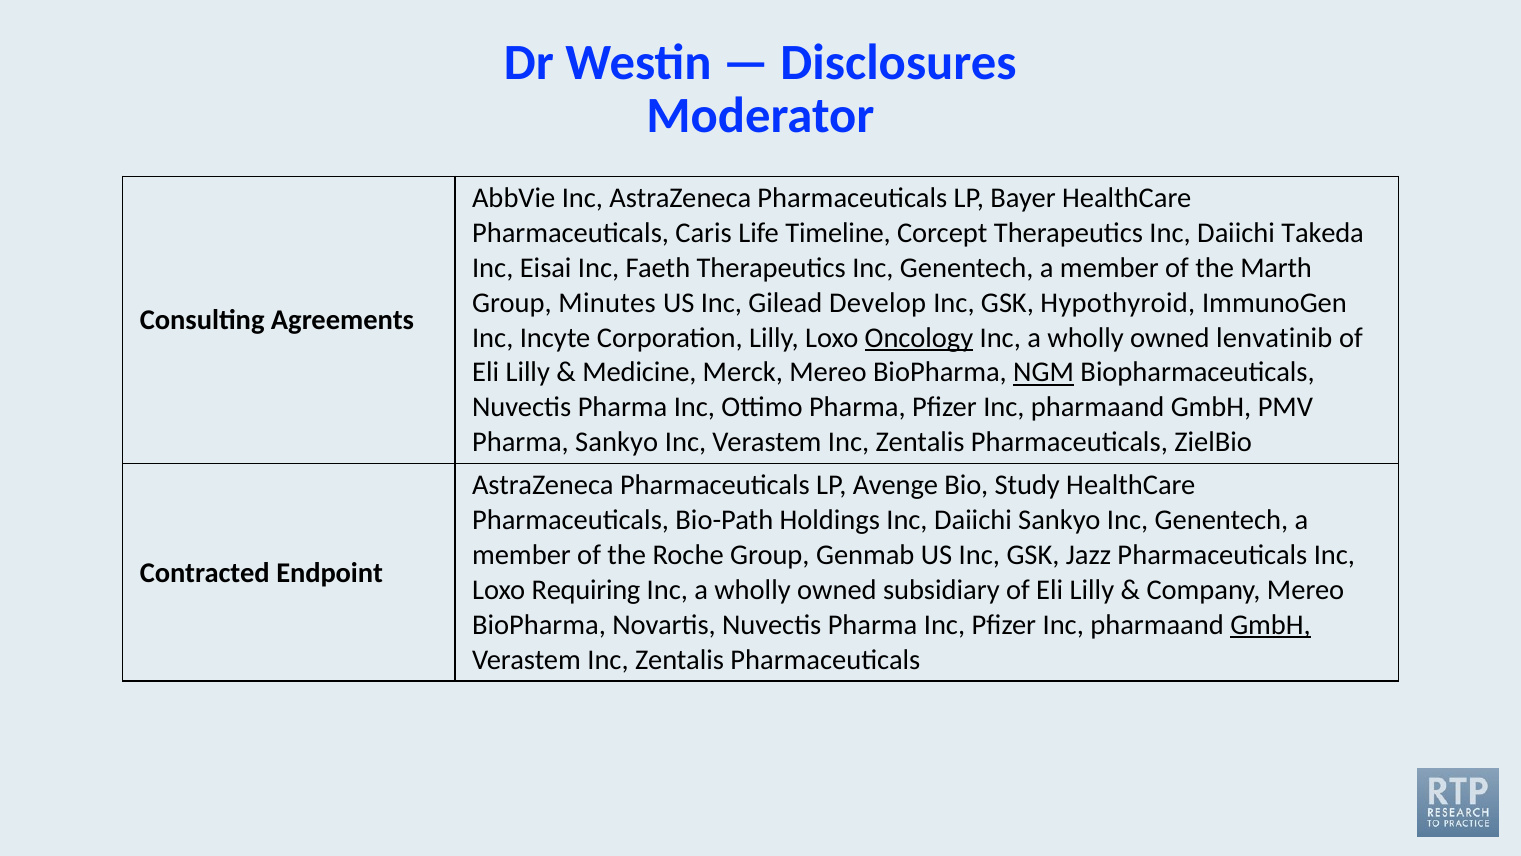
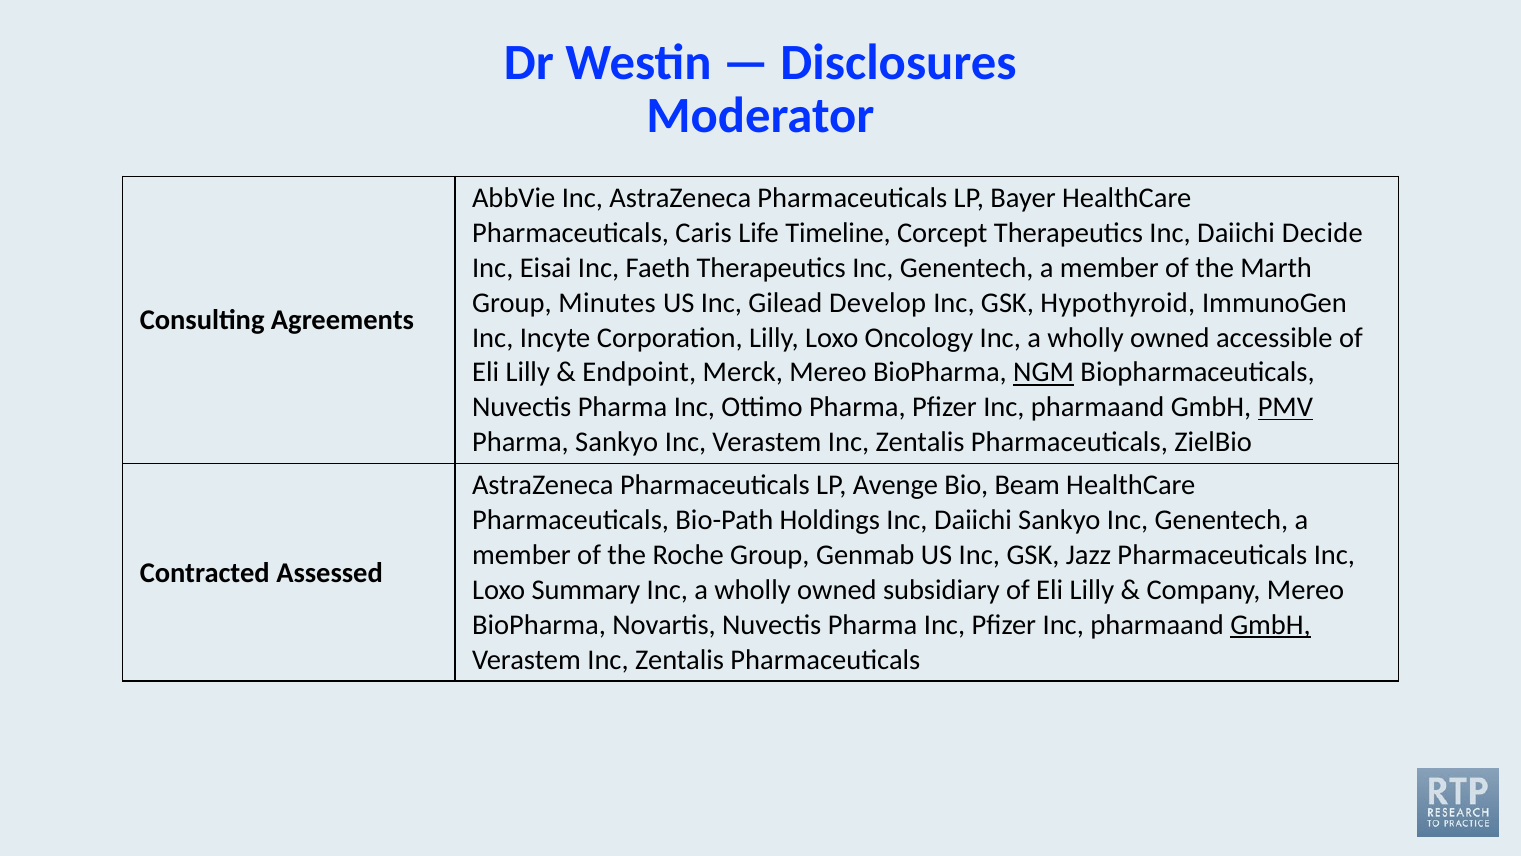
Takeda: Takeda -> Decide
Oncology underline: present -> none
lenvatinib: lenvatinib -> accessible
Medicine: Medicine -> Endpoint
PMV underline: none -> present
Study: Study -> Beam
Endpoint: Endpoint -> Assessed
Requiring: Requiring -> Summary
